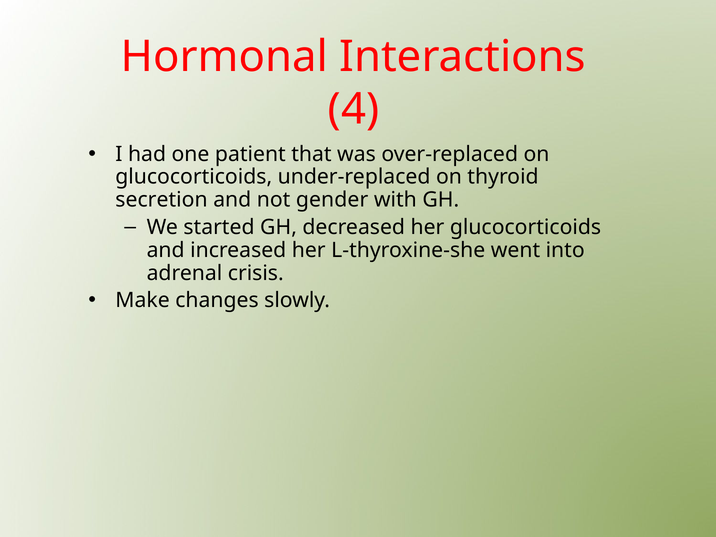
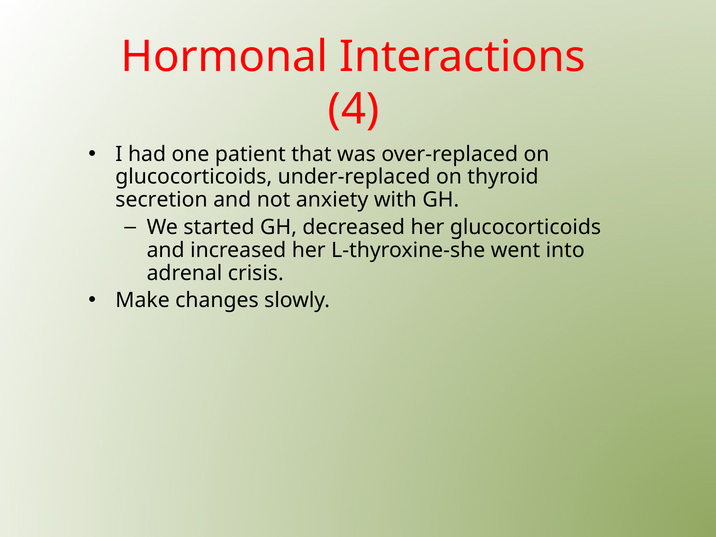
gender: gender -> anxiety
